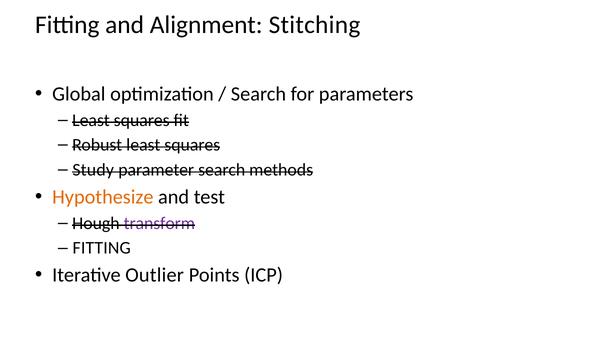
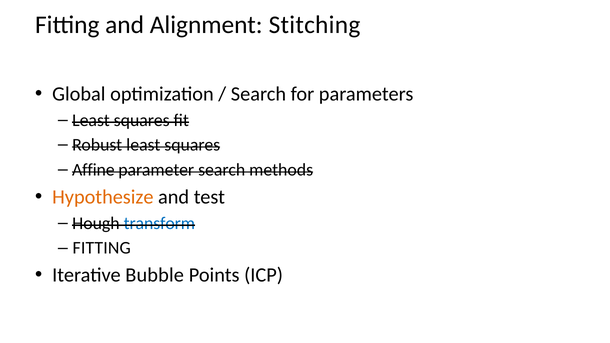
Study: Study -> Affine
transform colour: purple -> blue
Outlier: Outlier -> Bubble
